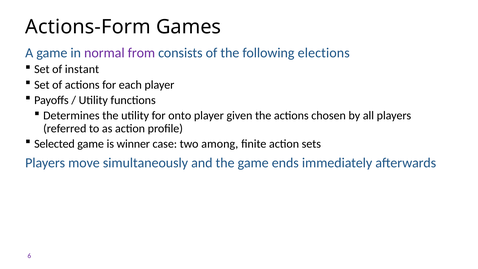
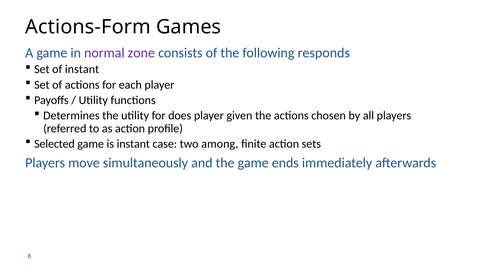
from: from -> zone
elections: elections -> responds
onto: onto -> does
is winner: winner -> instant
